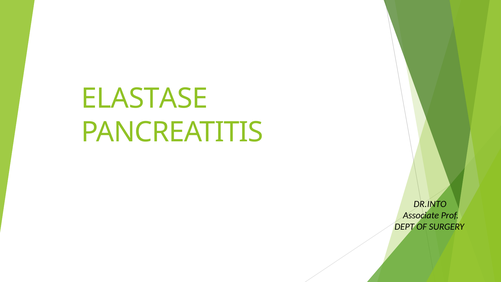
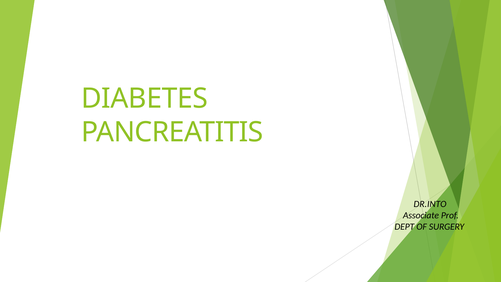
ELASTASE: ELASTASE -> DIABETES
